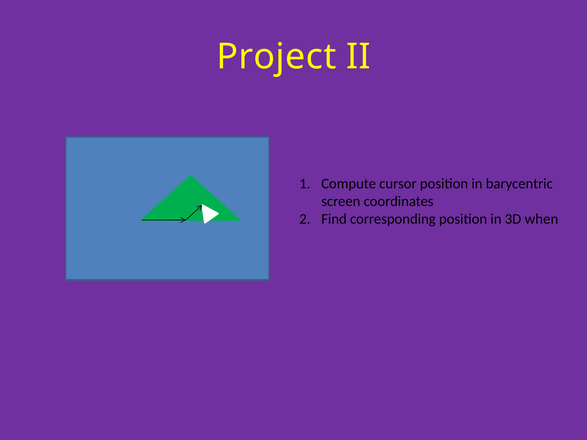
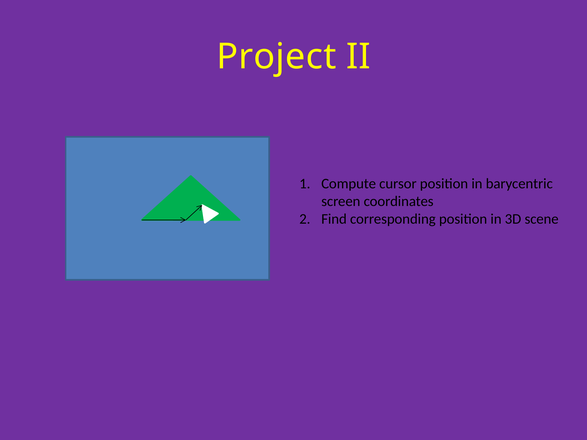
when: when -> scene
